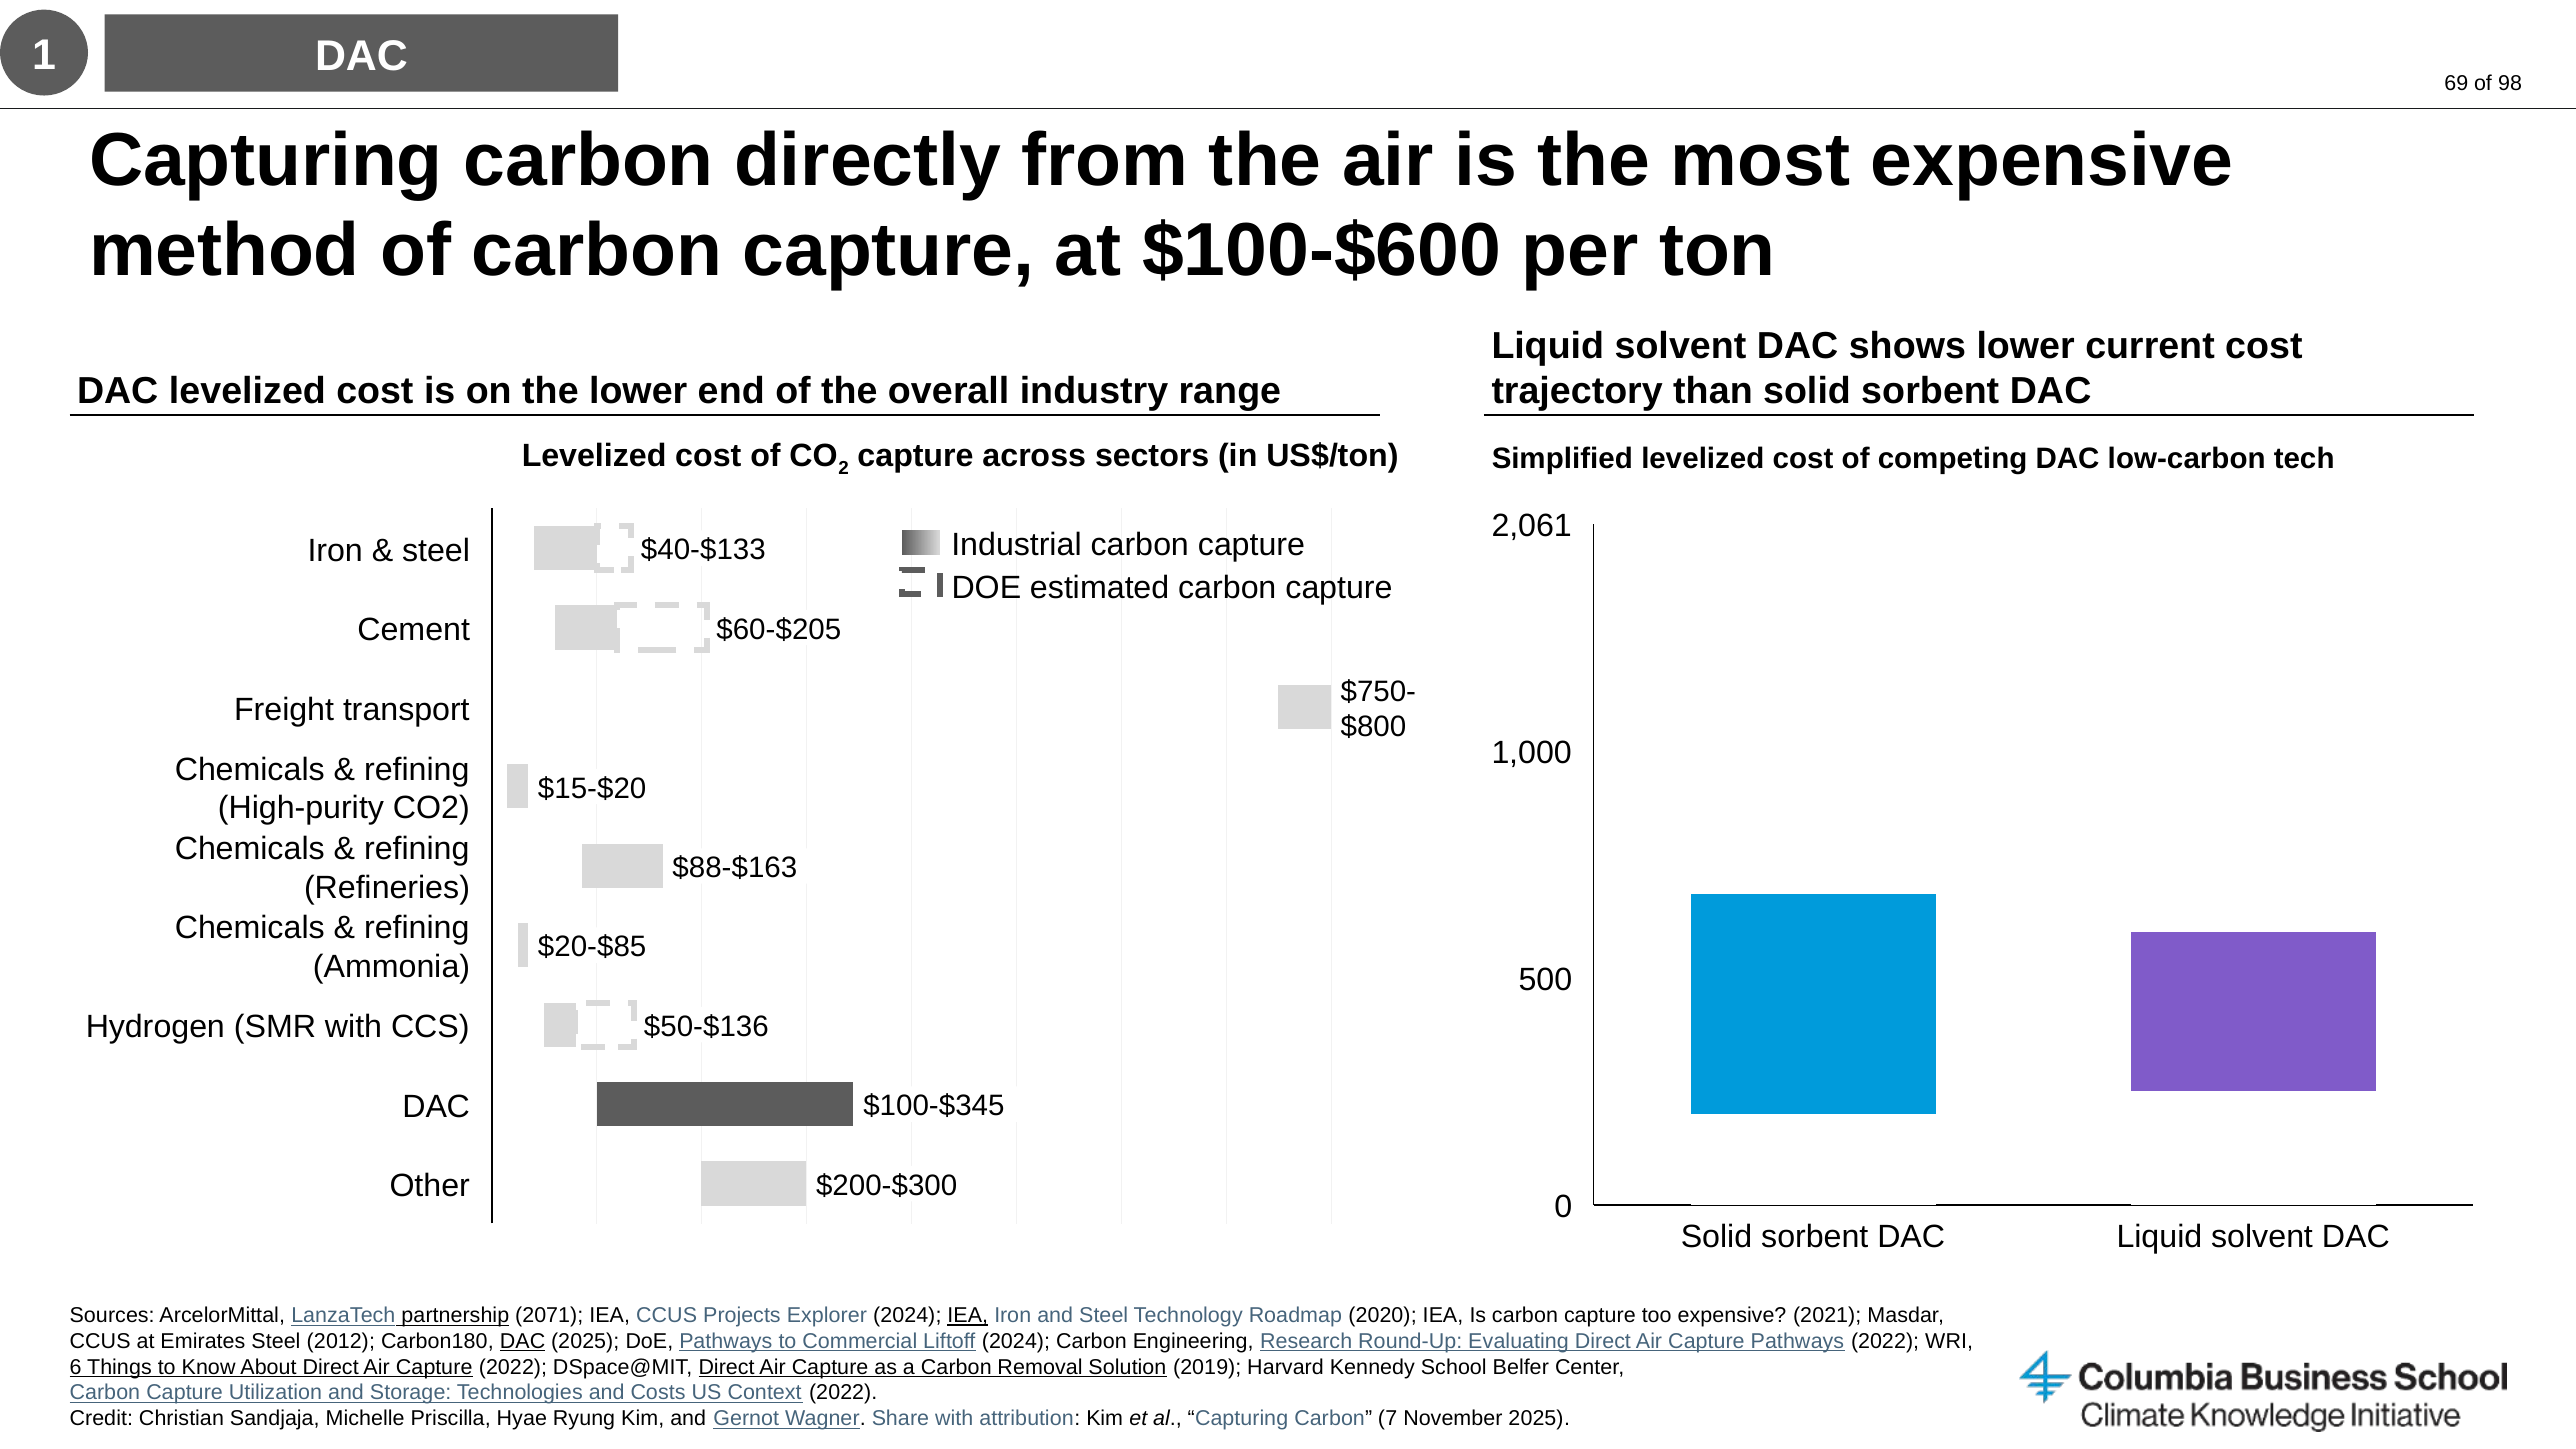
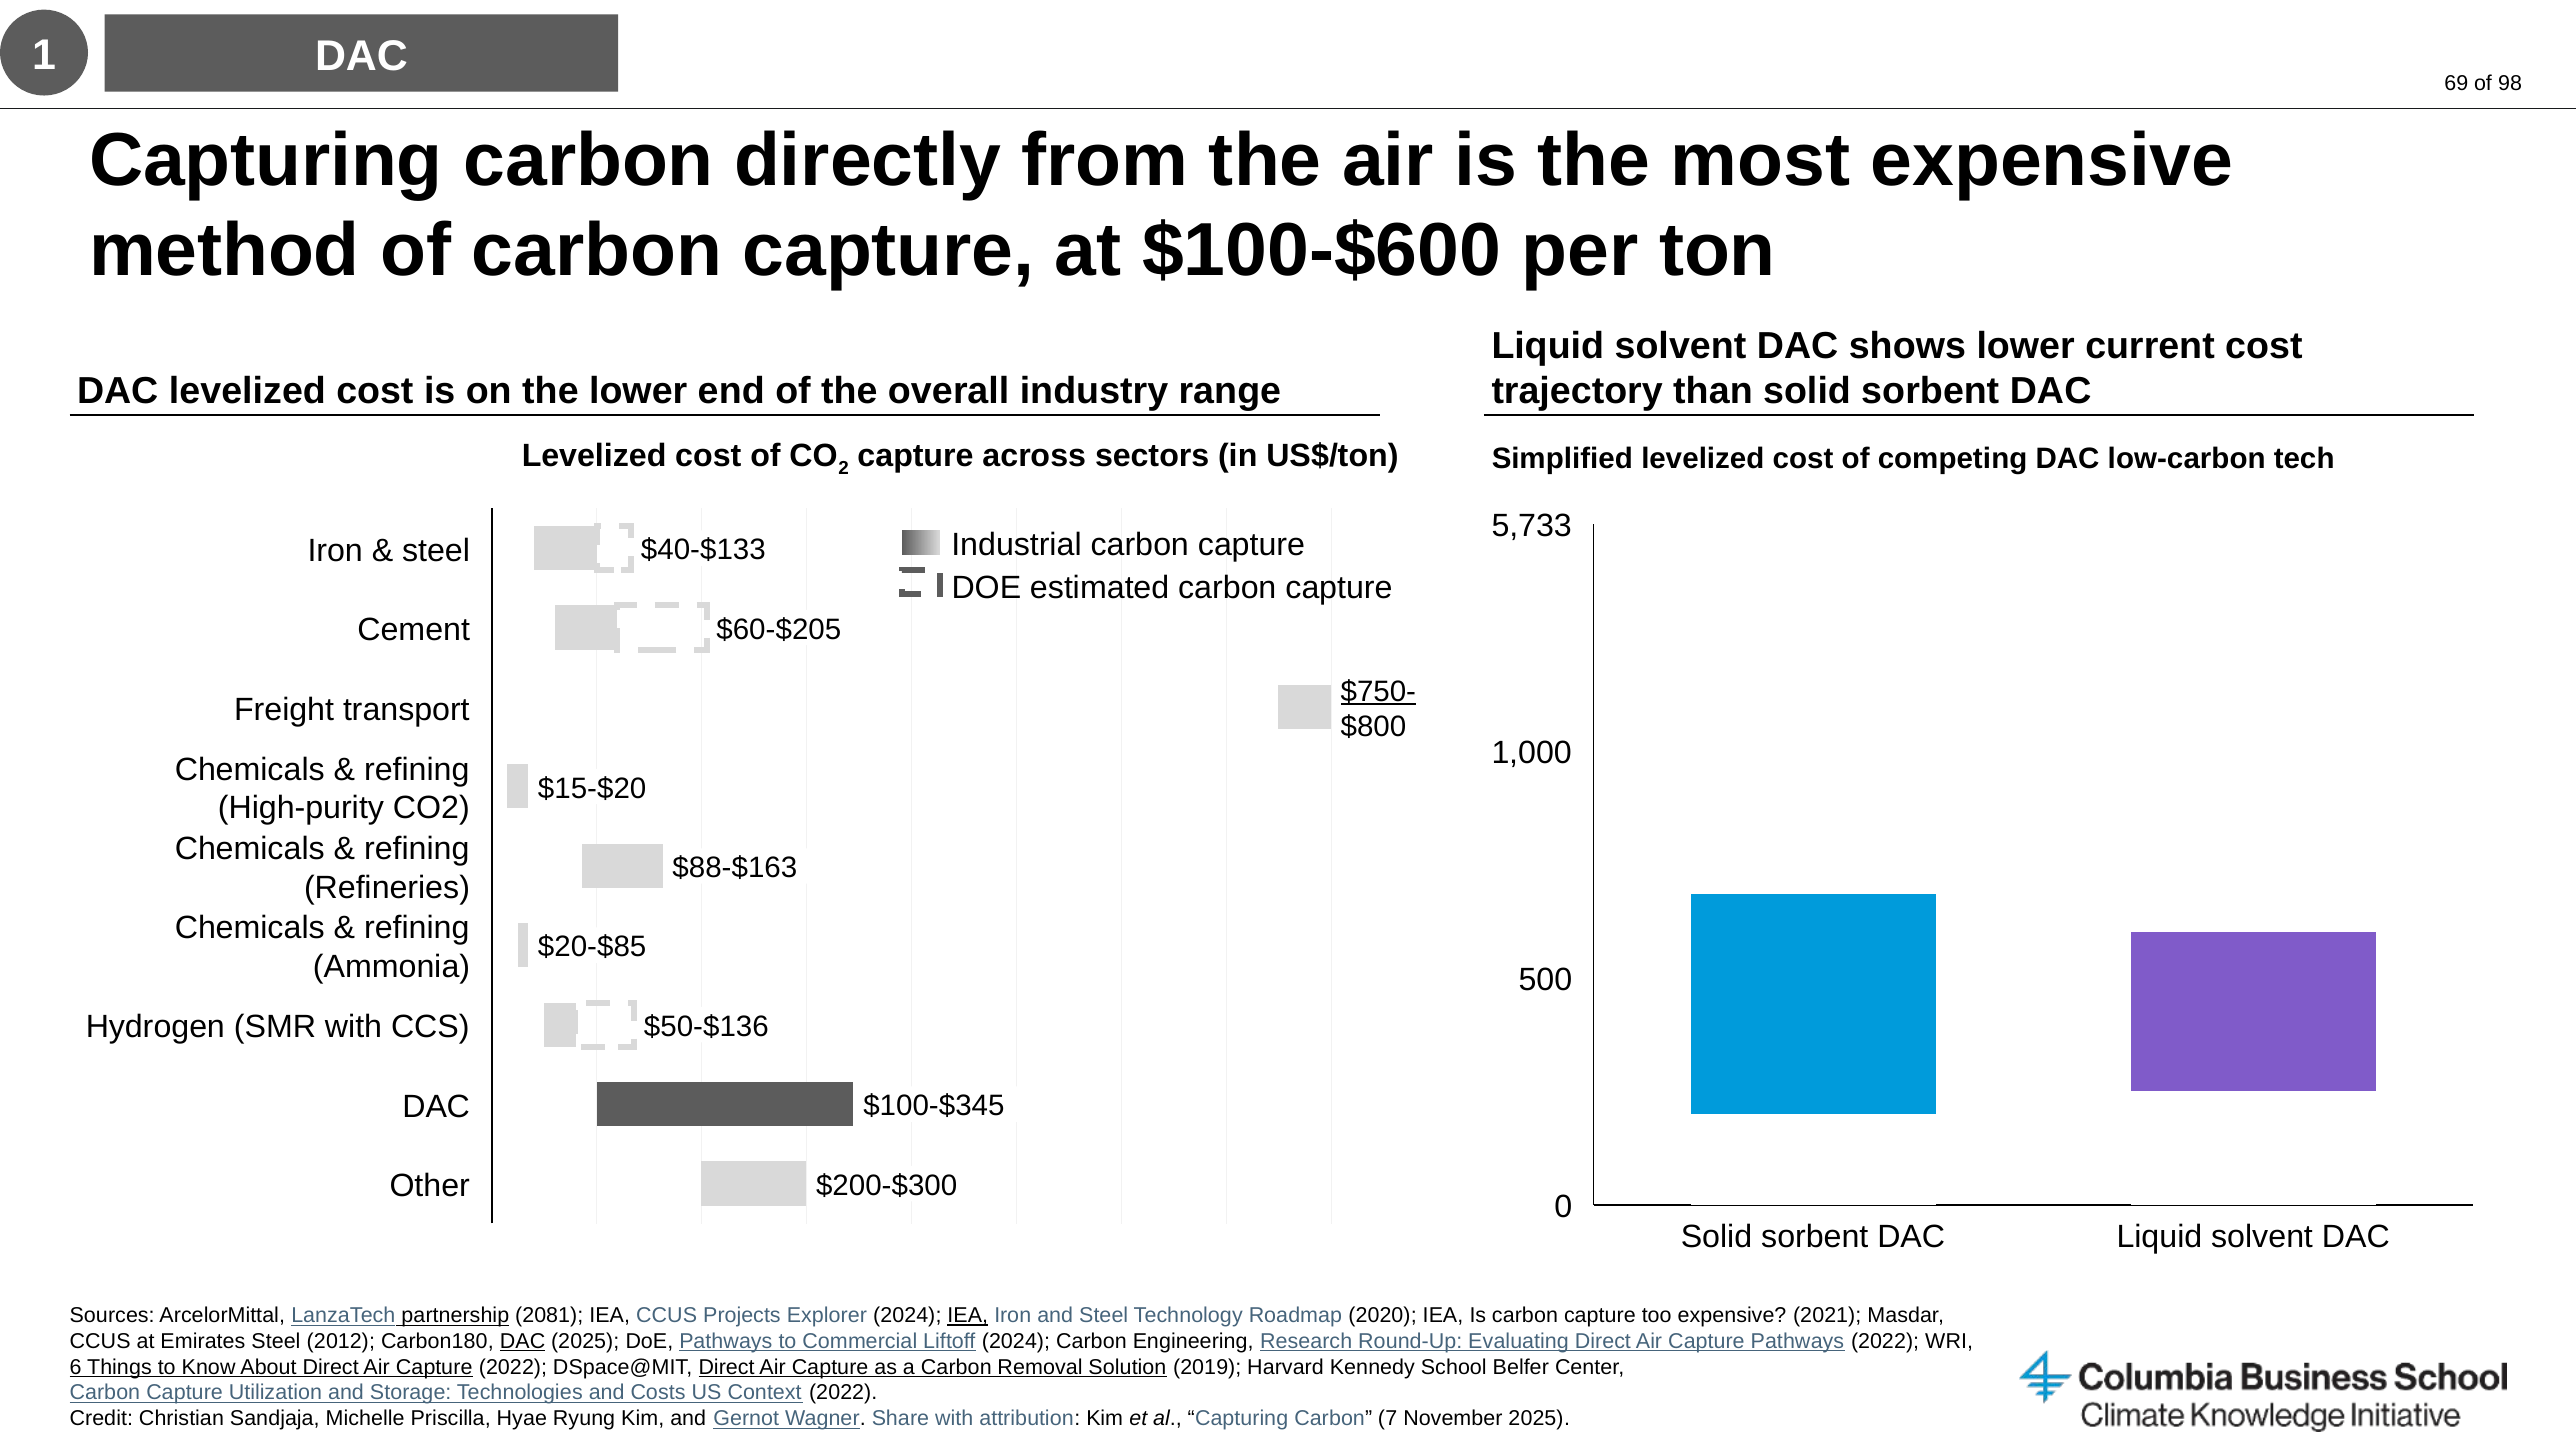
2,061: 2,061 -> 5,733
$750- underline: none -> present
2071: 2071 -> 2081
